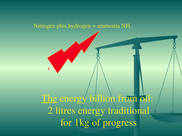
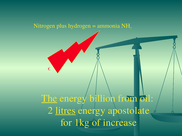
litres underline: none -> present
traditional: traditional -> apostolate
progress: progress -> increase
